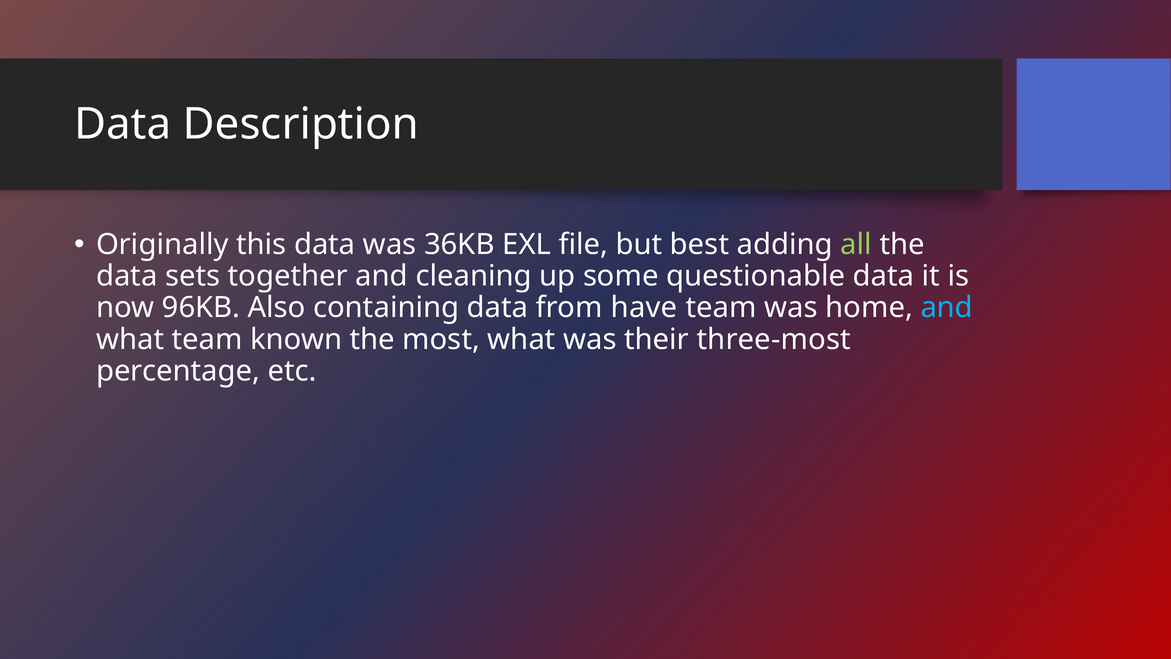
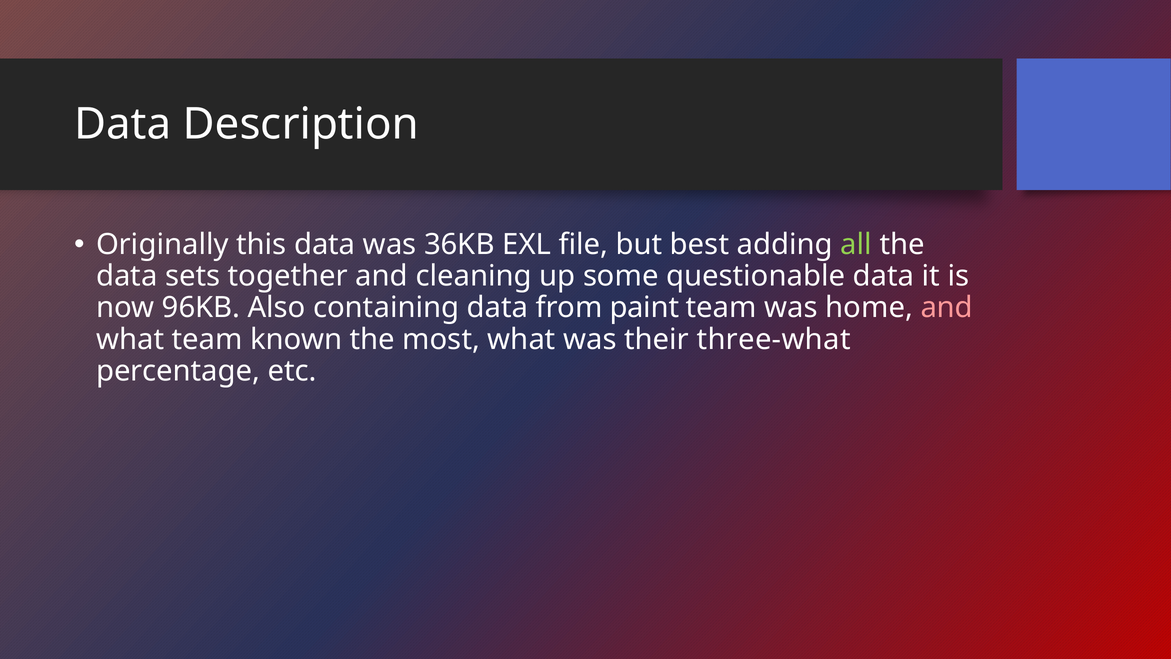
have: have -> paint
and at (947, 308) colour: light blue -> pink
three-most: three-most -> three-what
